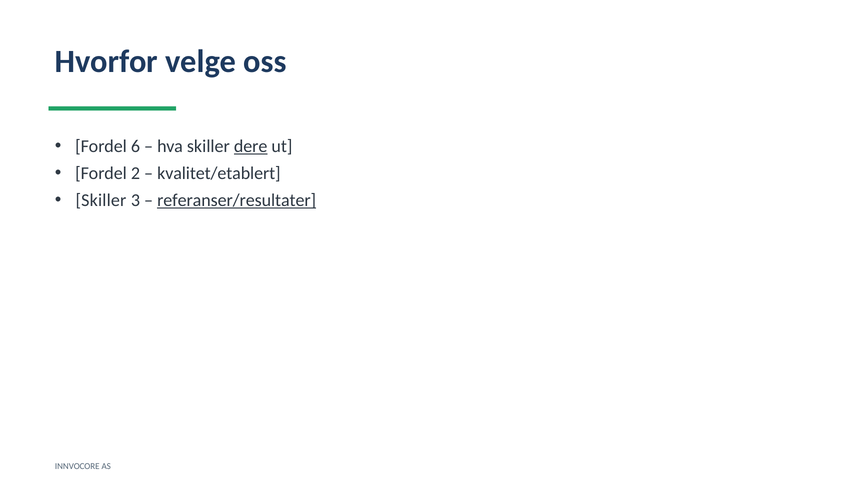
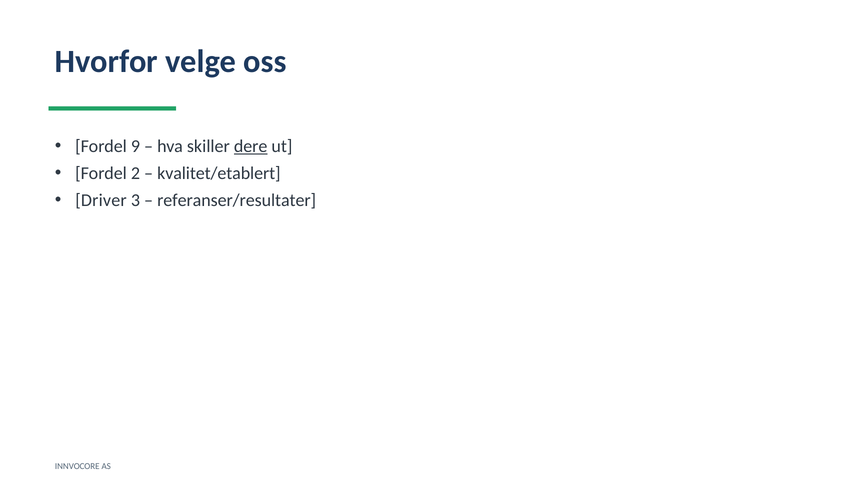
6: 6 -> 9
Skiller at (101, 200): Skiller -> Driver
referanser/resultater underline: present -> none
